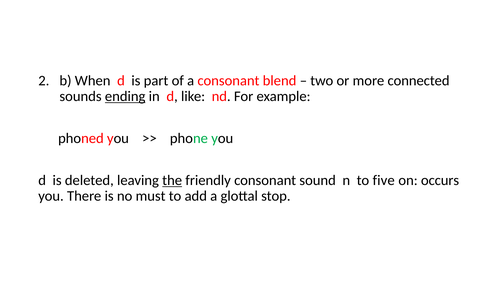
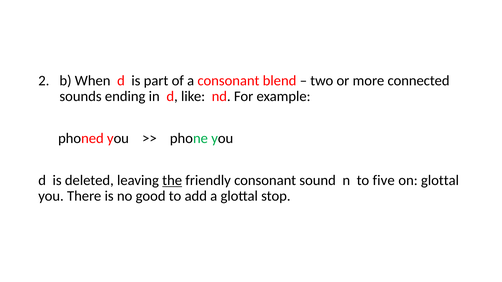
ending underline: present -> none
on occurs: occurs -> glottal
must: must -> good
